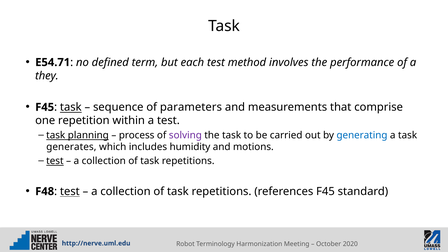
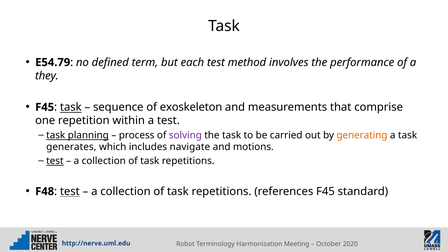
E54.71: E54.71 -> E54.79
parameters: parameters -> exoskeleton
generating colour: blue -> orange
humidity: humidity -> navigate
